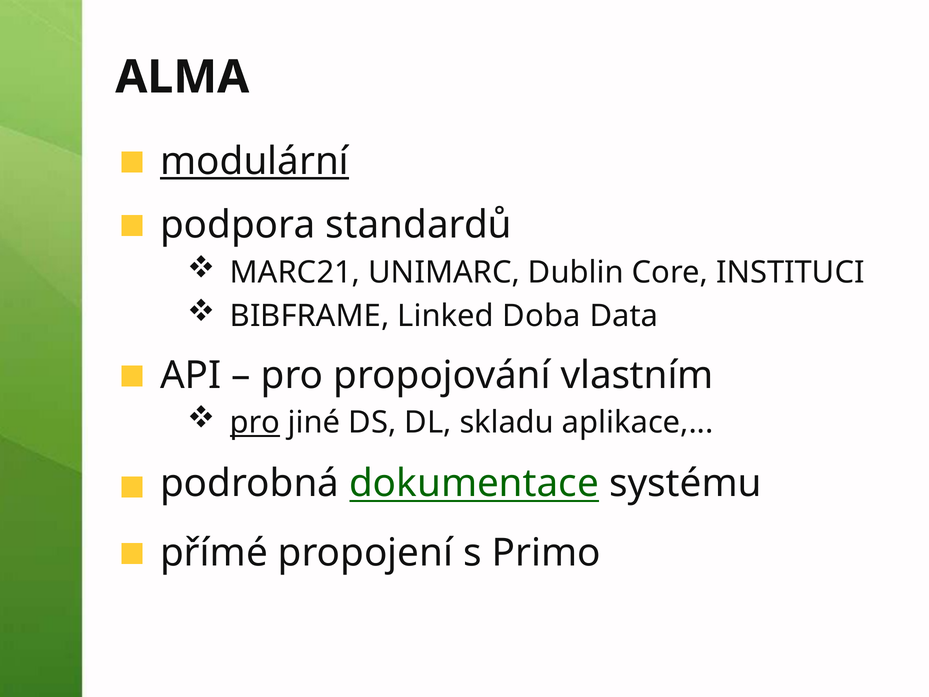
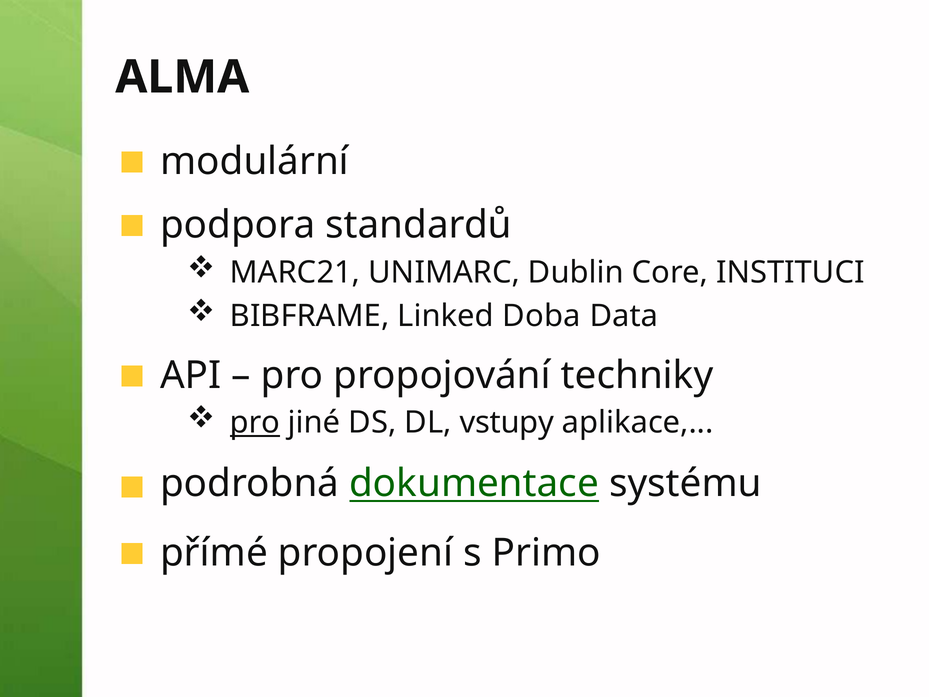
modulární underline: present -> none
vlastním: vlastním -> techniky
skladu: skladu -> vstupy
